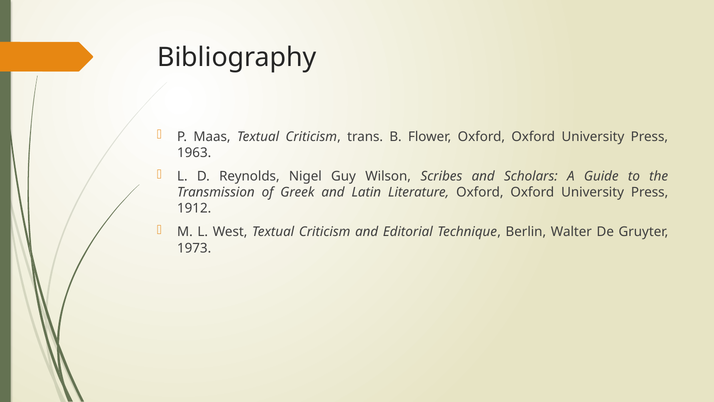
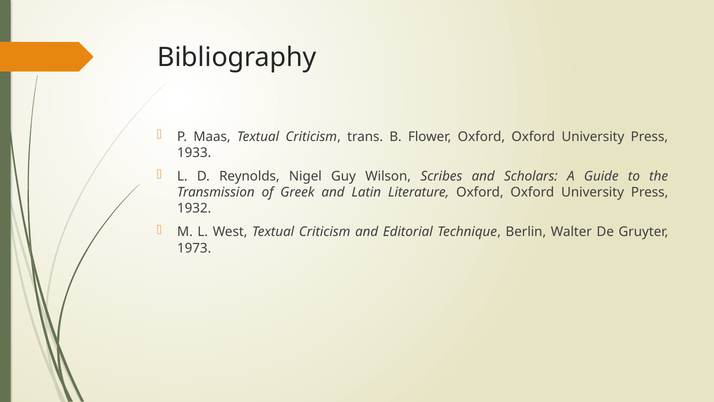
1963: 1963 -> 1933
1912: 1912 -> 1932
